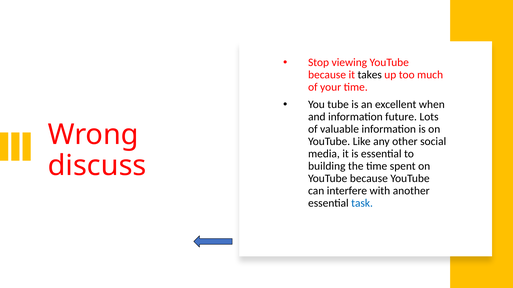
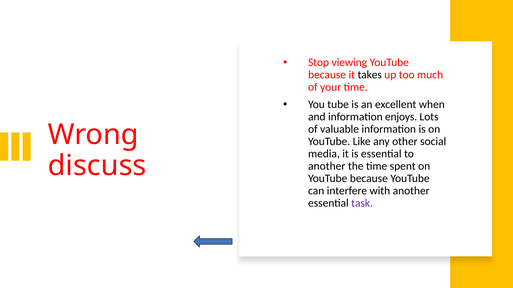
future: future -> enjoys
building at (327, 166): building -> another
task colour: blue -> purple
